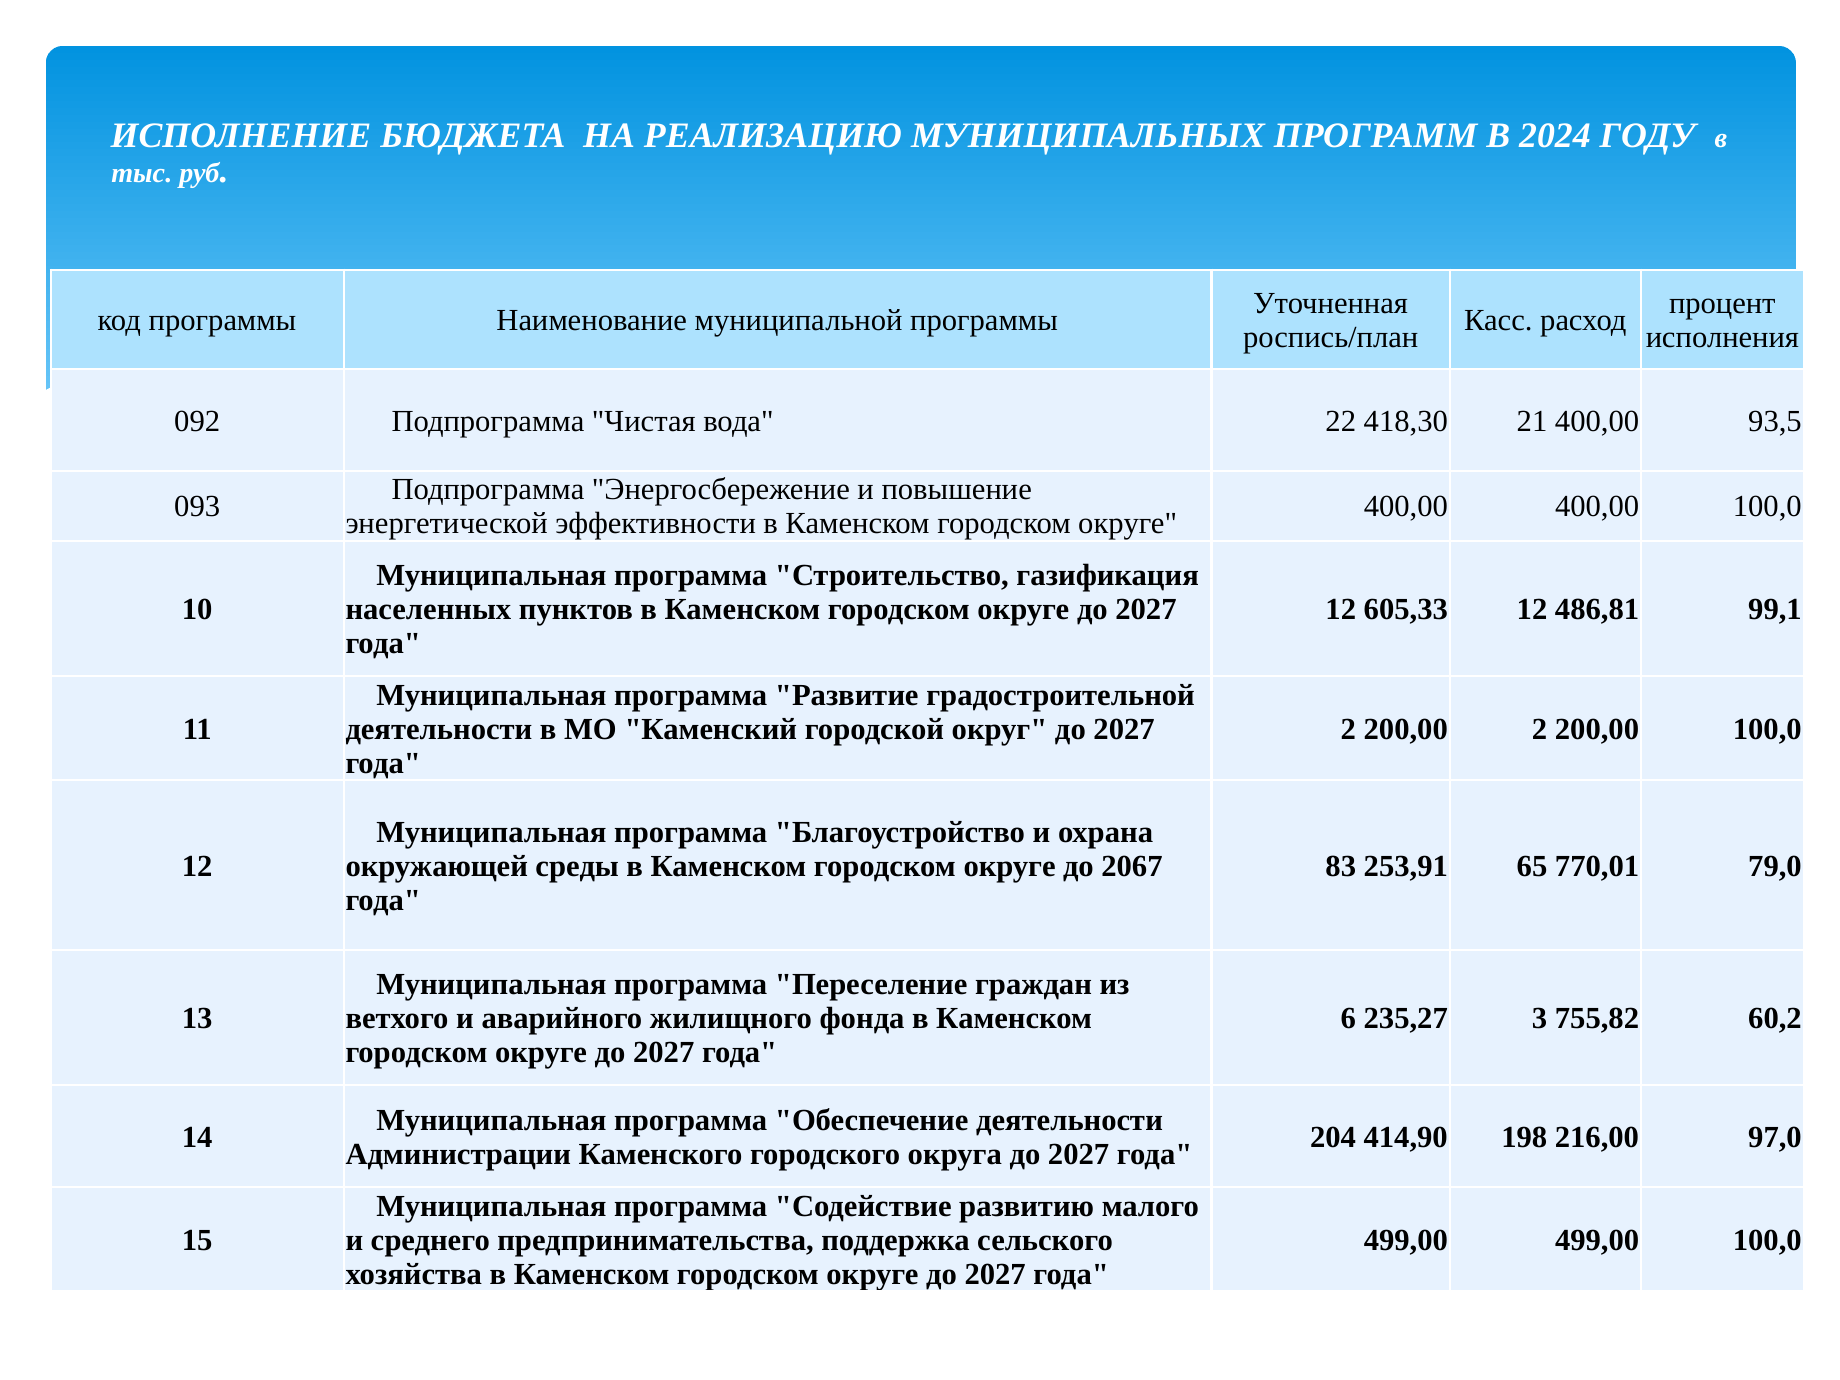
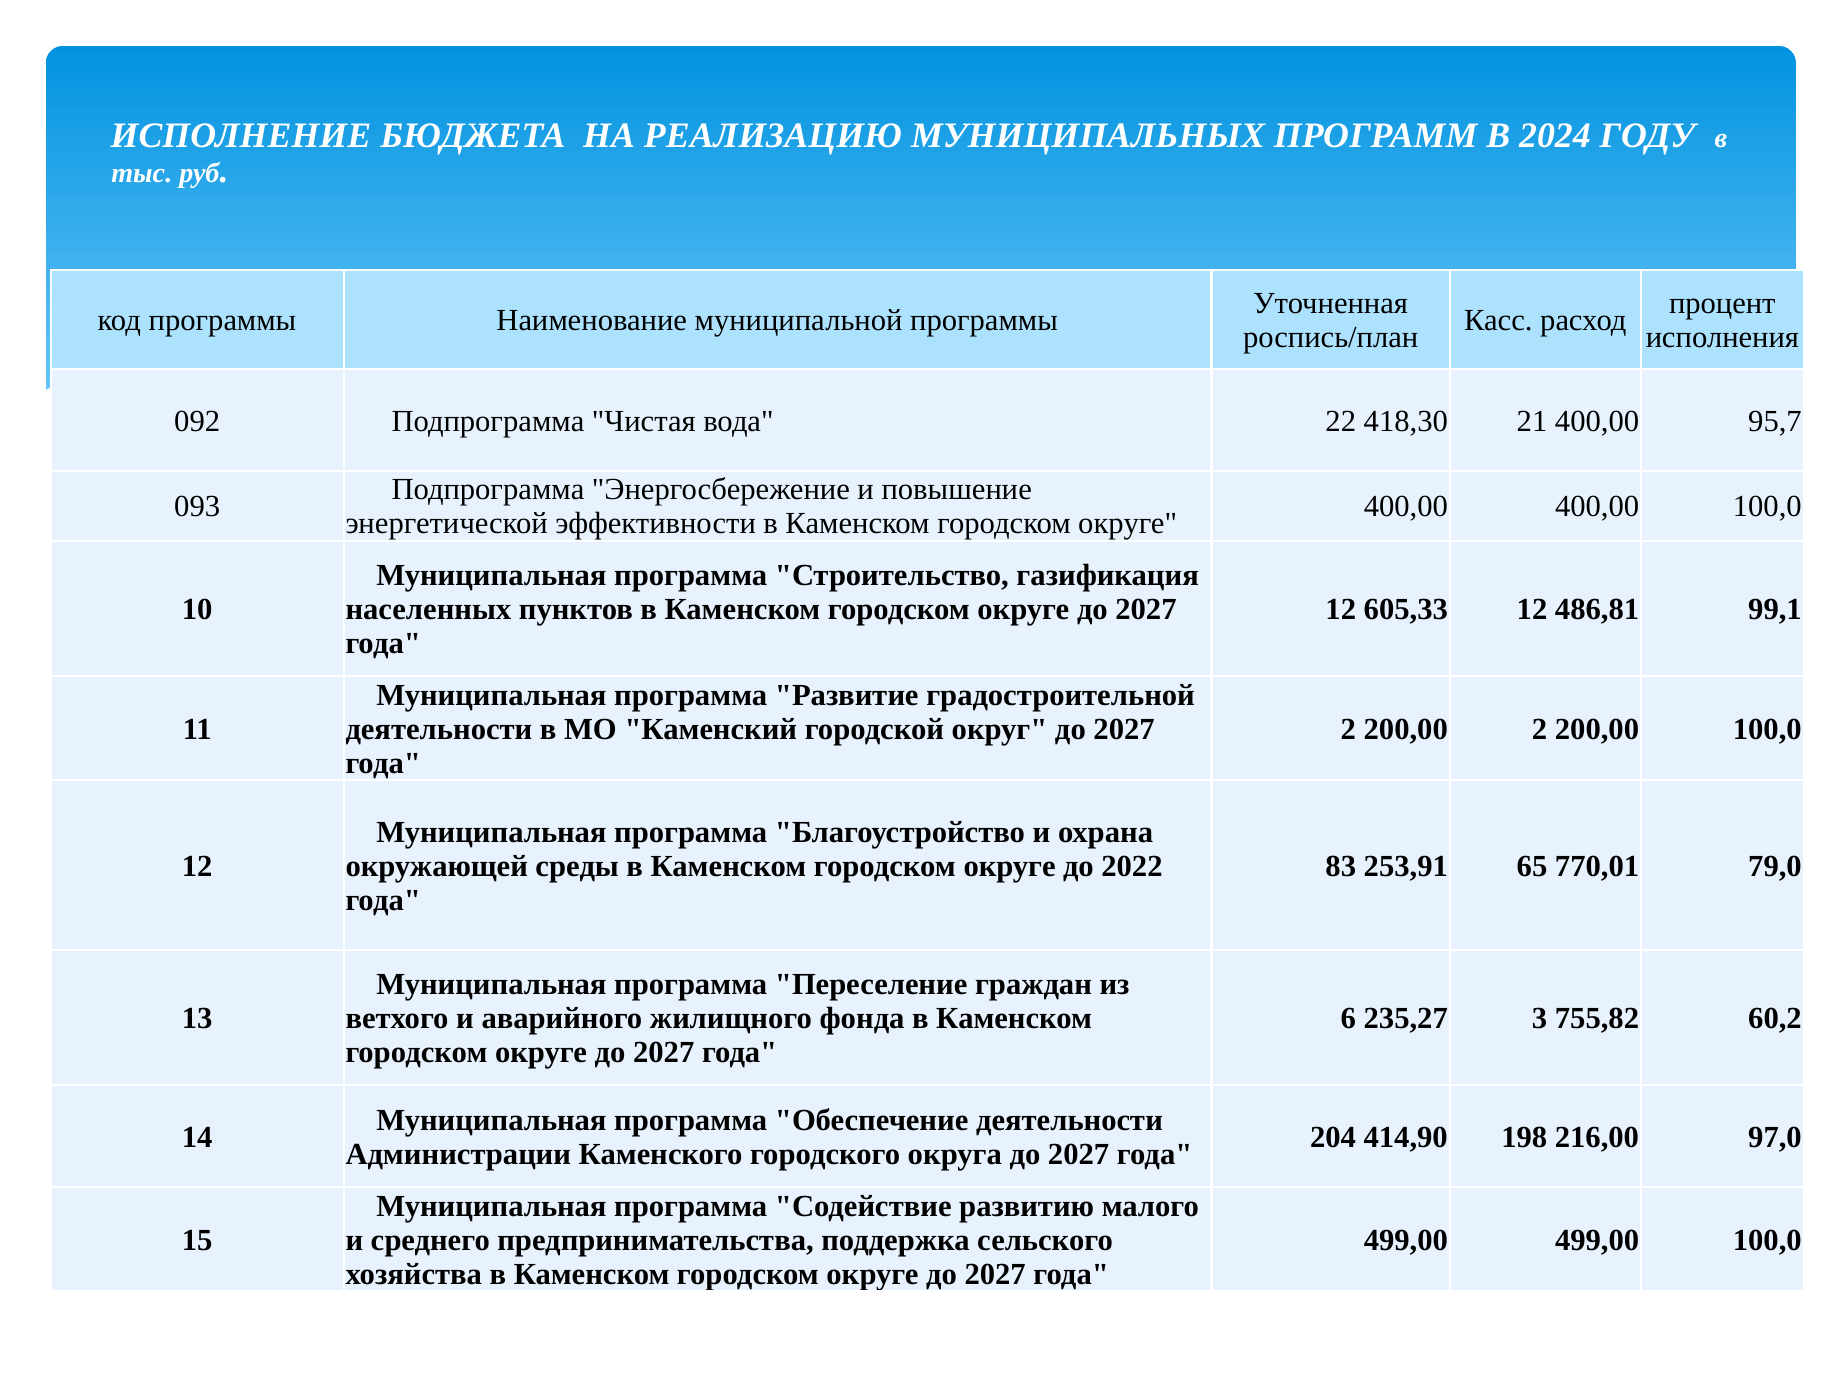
93,5: 93,5 -> 95,7
2067: 2067 -> 2022
